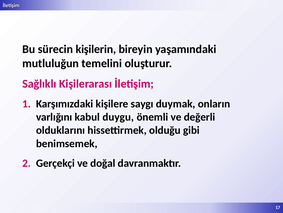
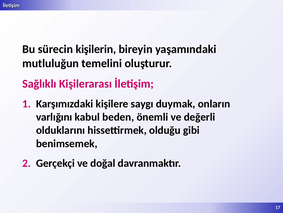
duygu: duygu -> beden
